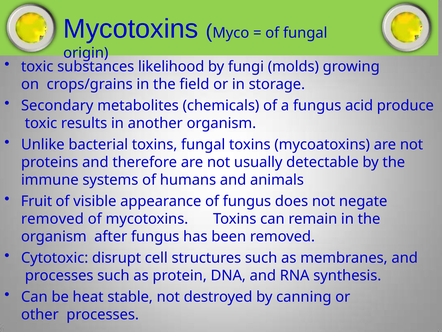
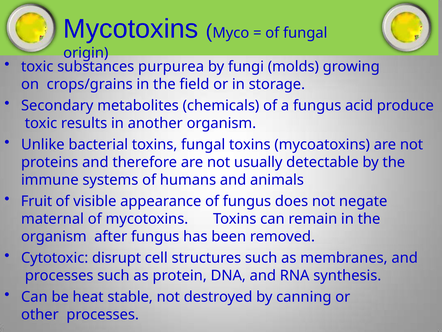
likelihood: likelihood -> purpurea
removed at (52, 219): removed -> maternal
